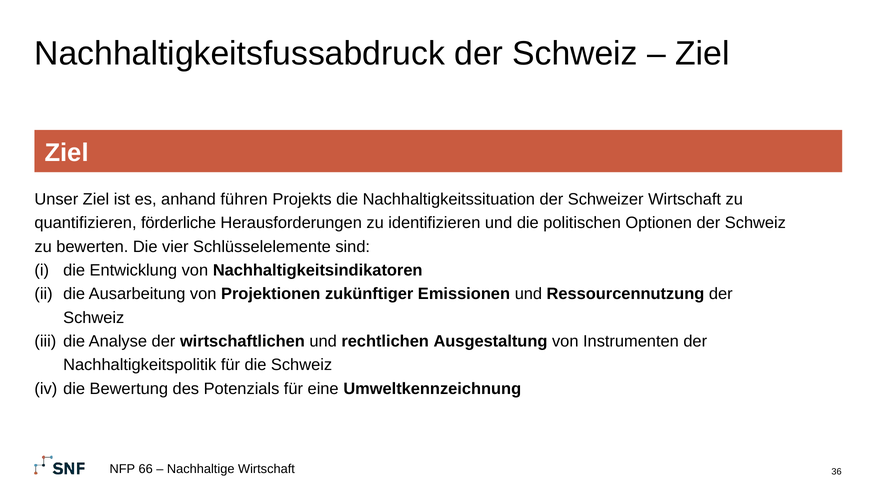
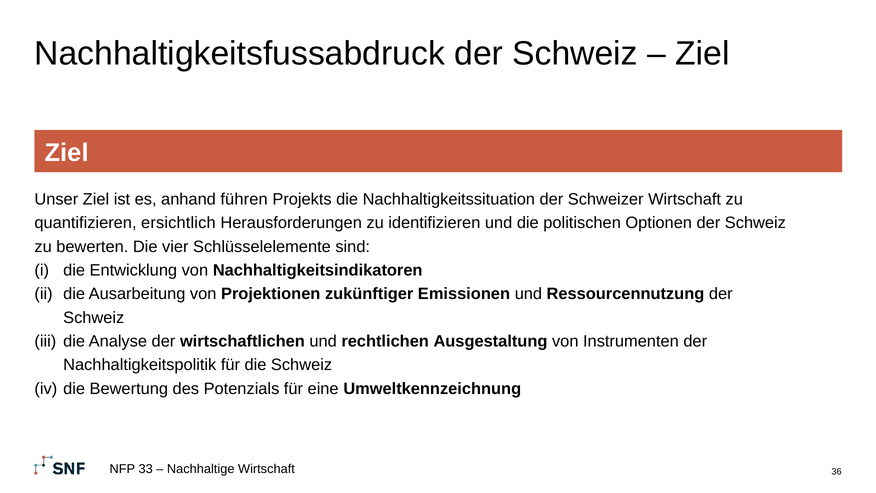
förderliche: förderliche -> ersichtlich
66: 66 -> 33
